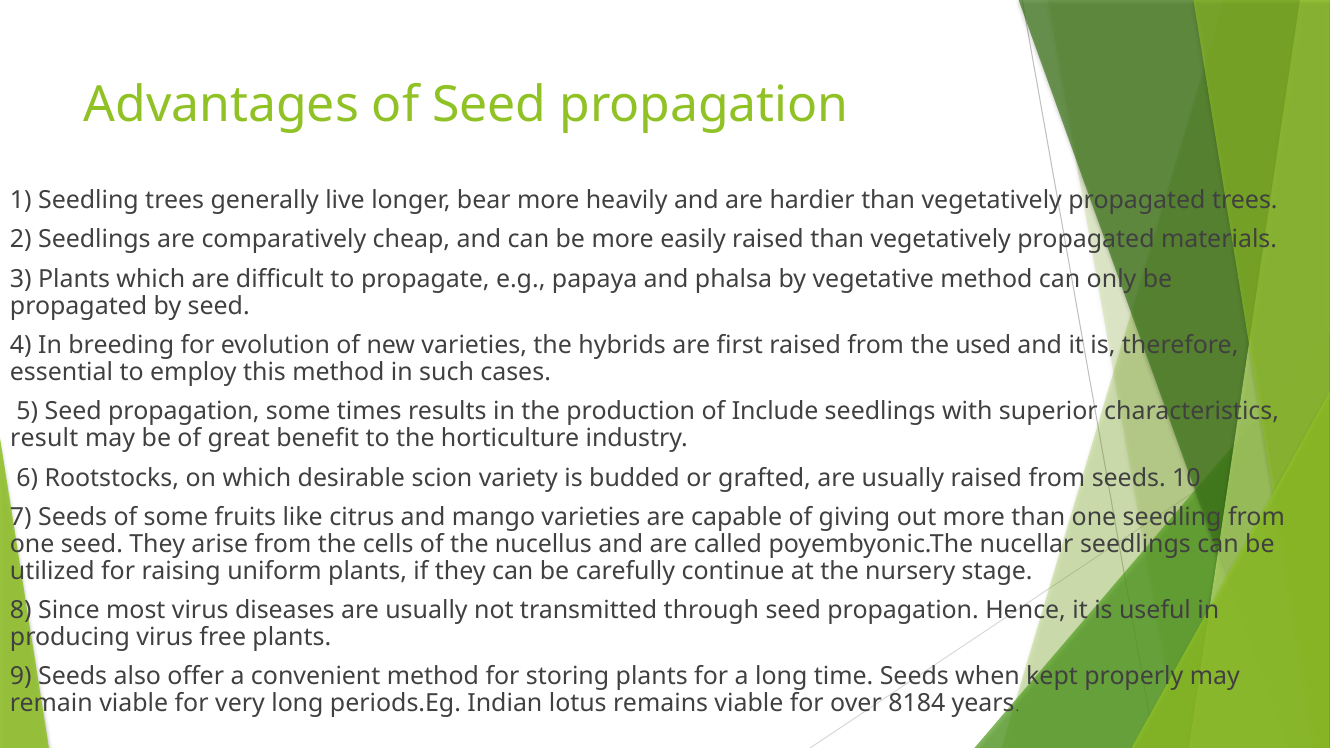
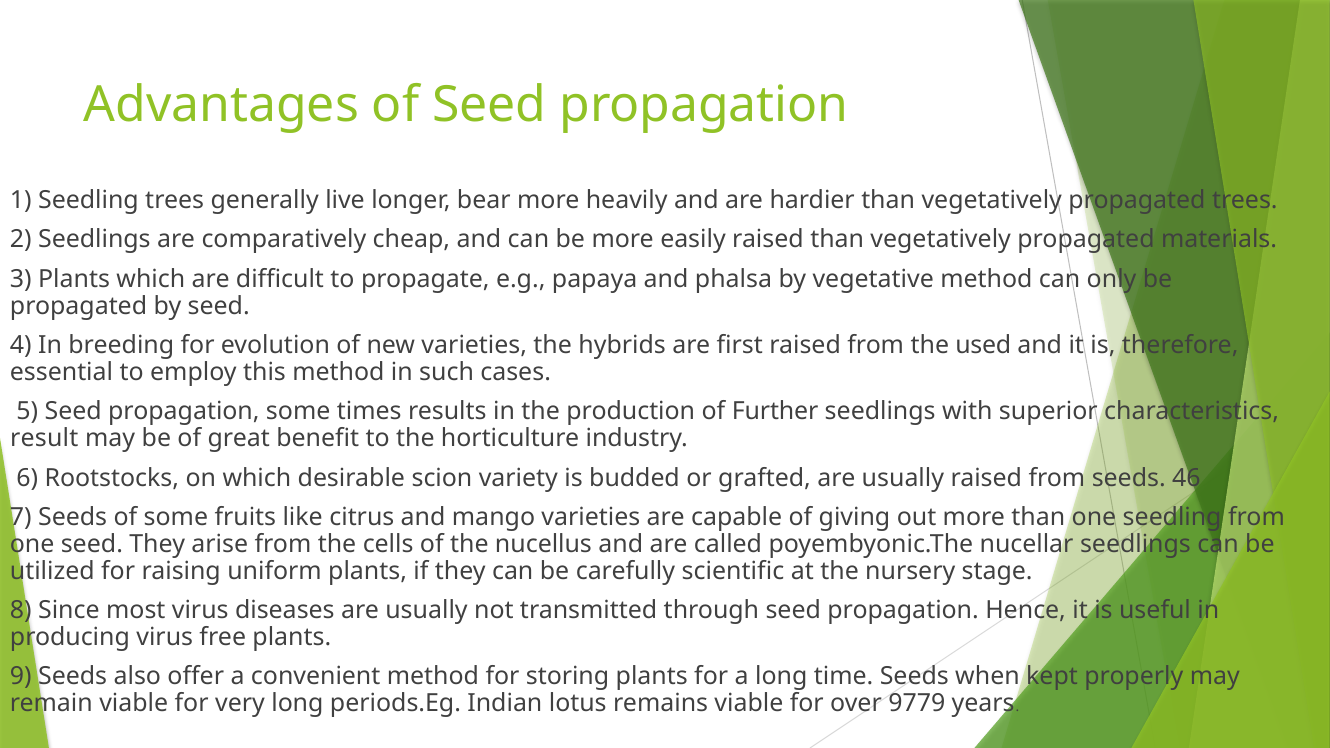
Include: Include -> Further
10: 10 -> 46
continue: continue -> scientific
8184: 8184 -> 9779
